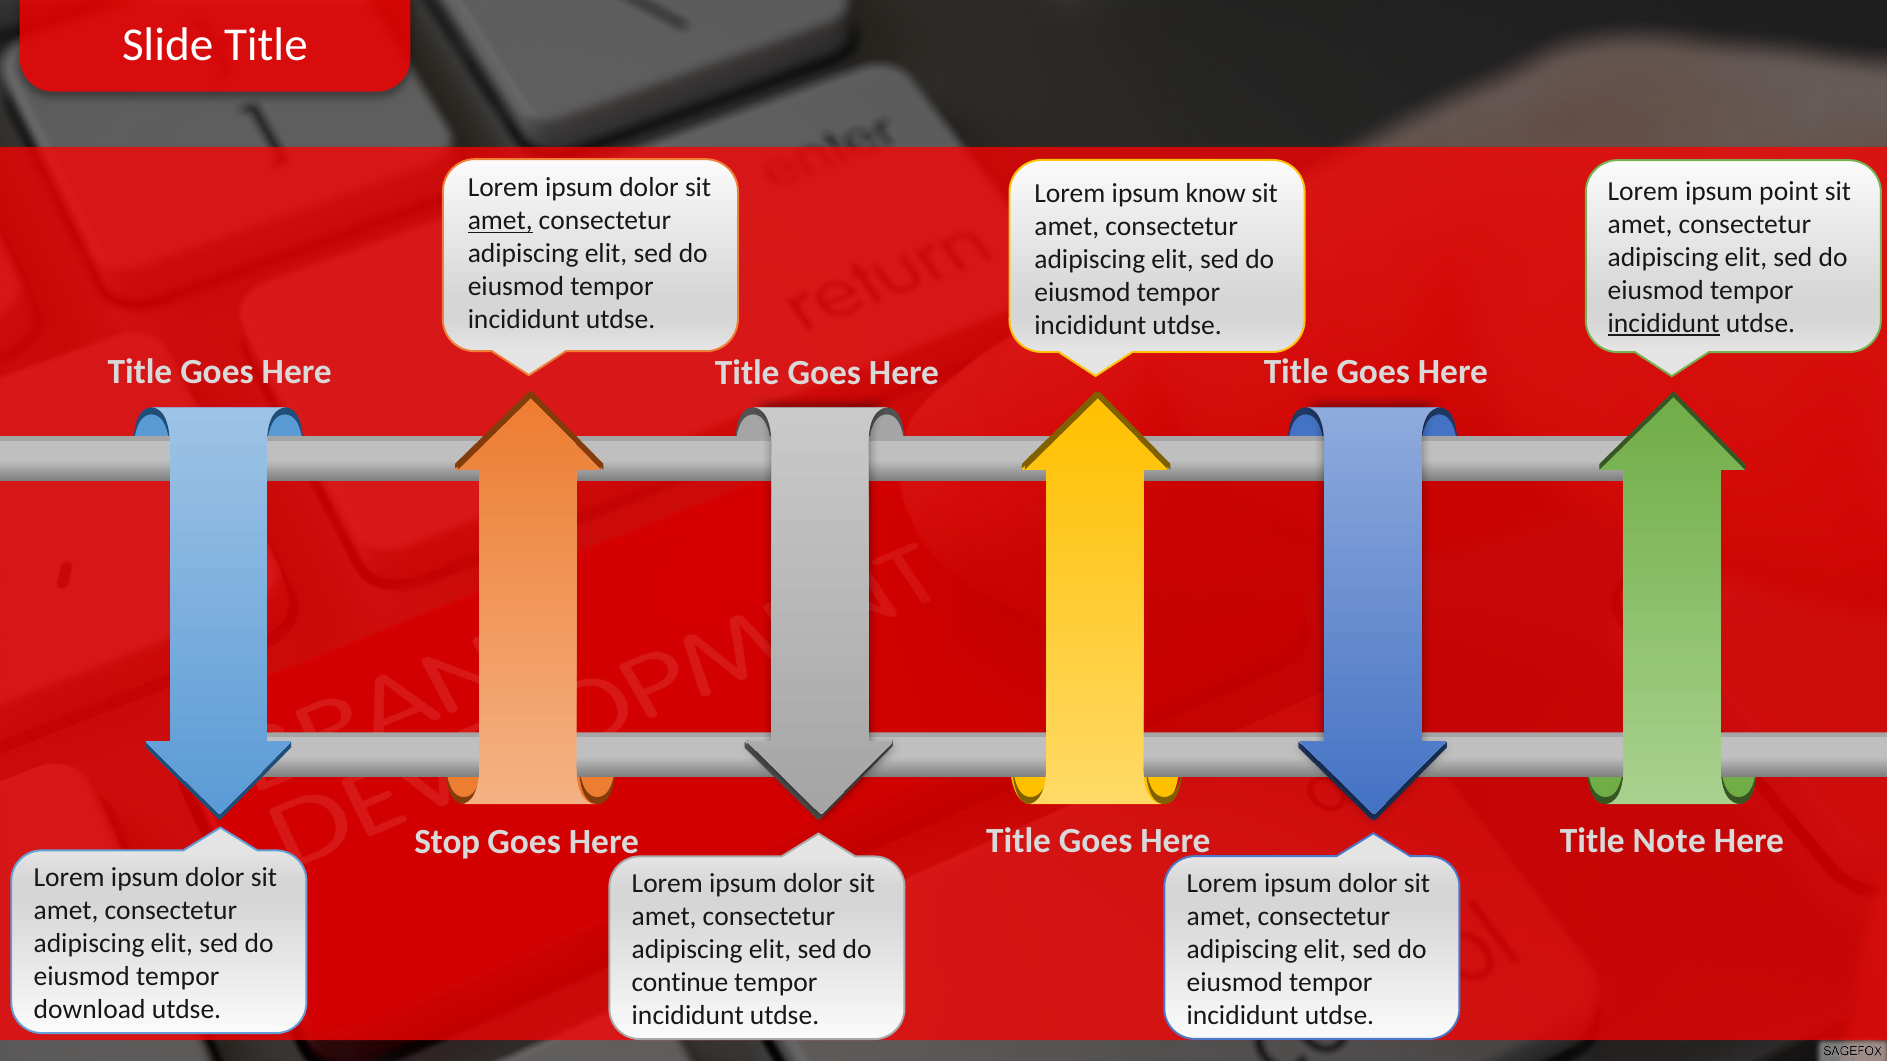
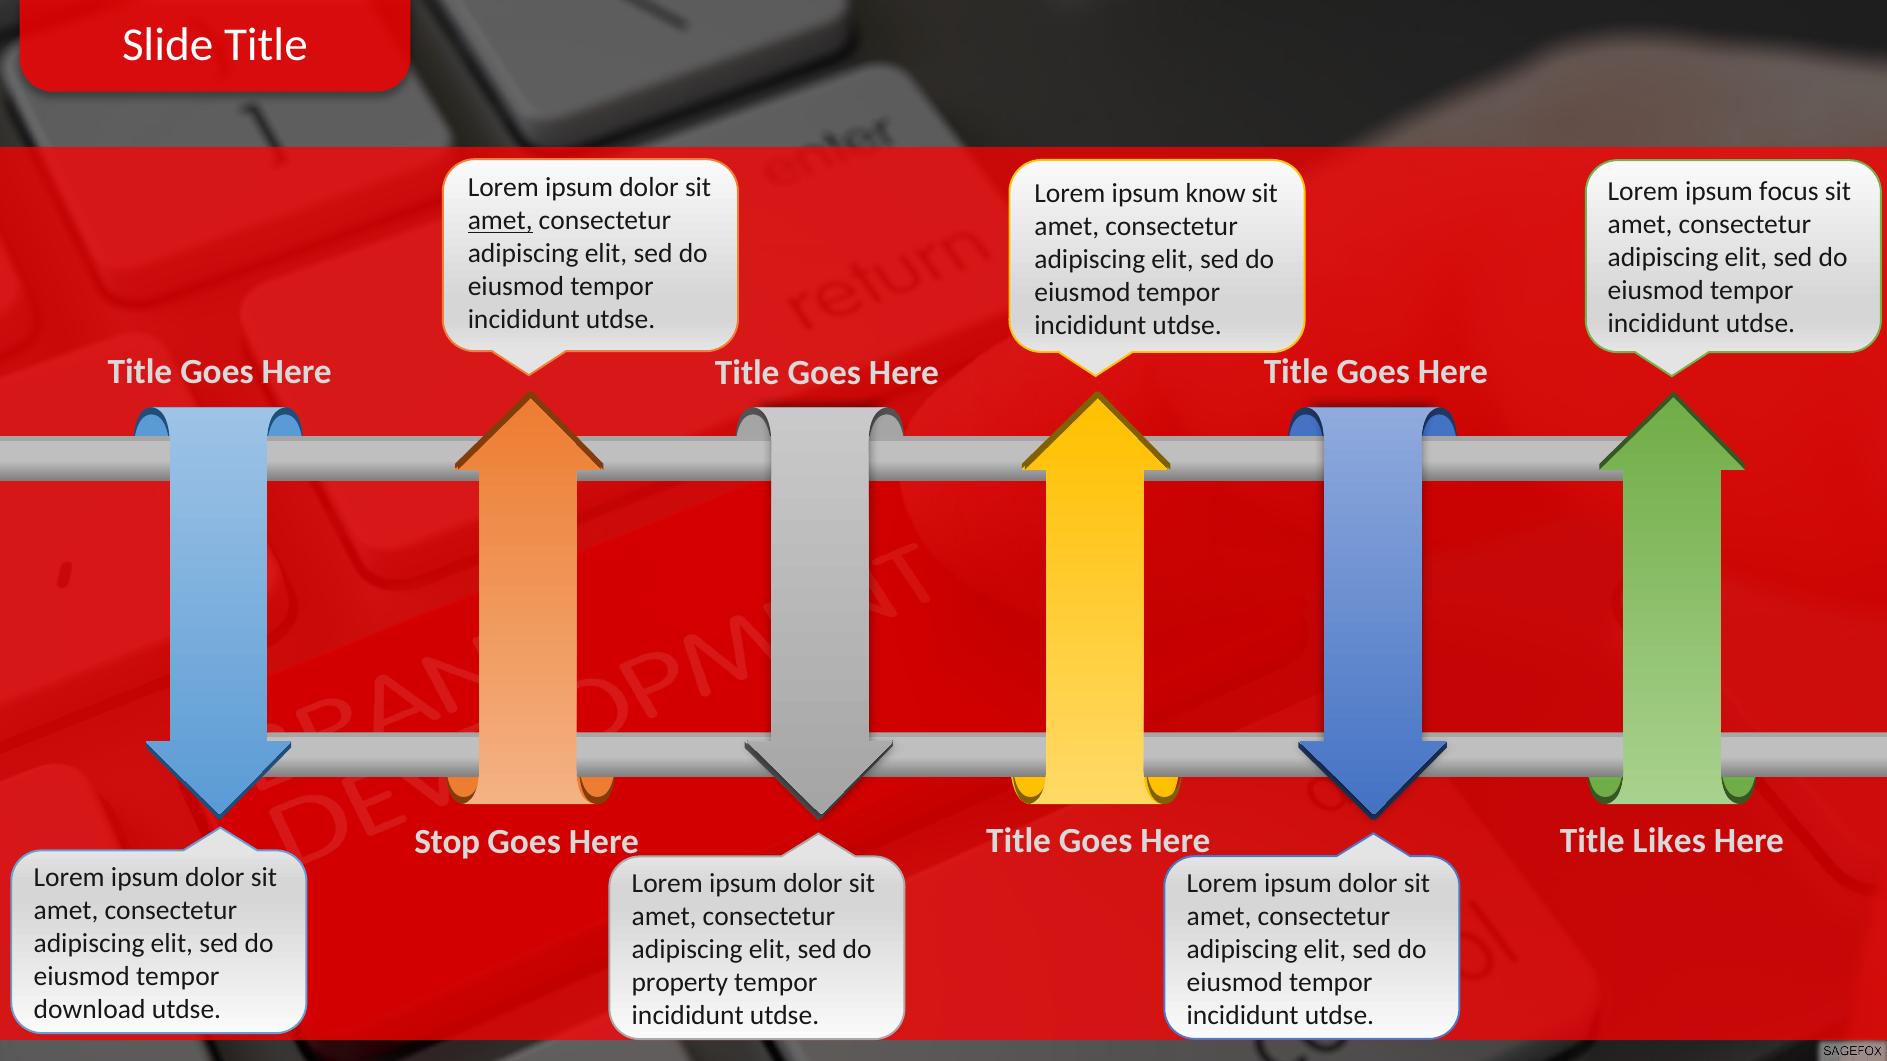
point: point -> focus
incididunt at (1664, 323) underline: present -> none
Note: Note -> Likes
continue: continue -> property
